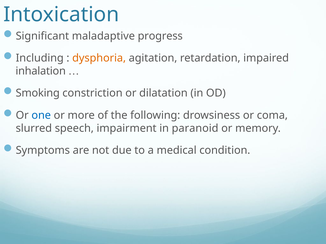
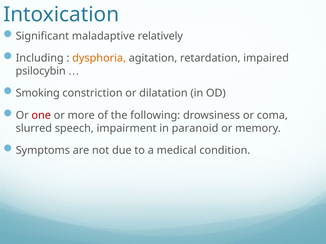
progress: progress -> relatively
inhalation: inhalation -> psilocybin
one colour: blue -> red
